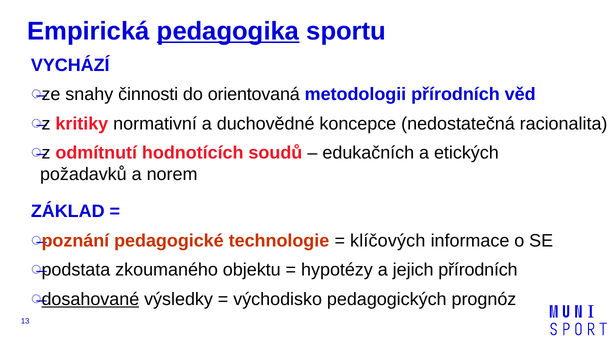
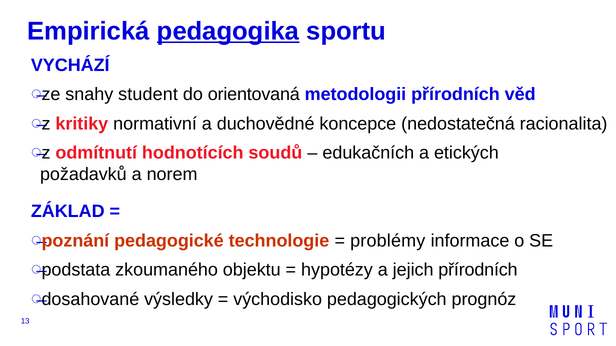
činnosti: činnosti -> student
klíčových: klíčových -> problémy
dosahované underline: present -> none
